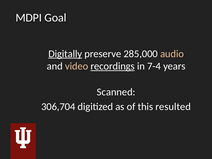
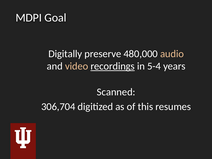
Digitally underline: present -> none
285,000: 285,000 -> 480,000
7-4: 7-4 -> 5-4
resulted: resulted -> resumes
